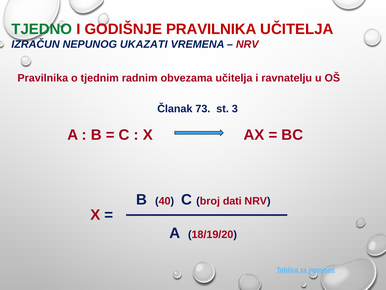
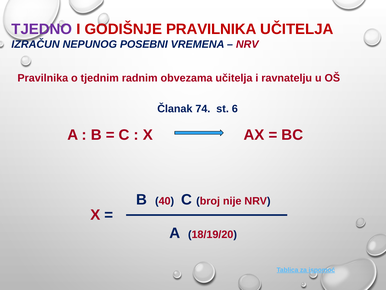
TJEDNO colour: green -> purple
UKAZATI: UKAZATI -> POSEBNI
73: 73 -> 74
3: 3 -> 6
dati: dati -> nije
